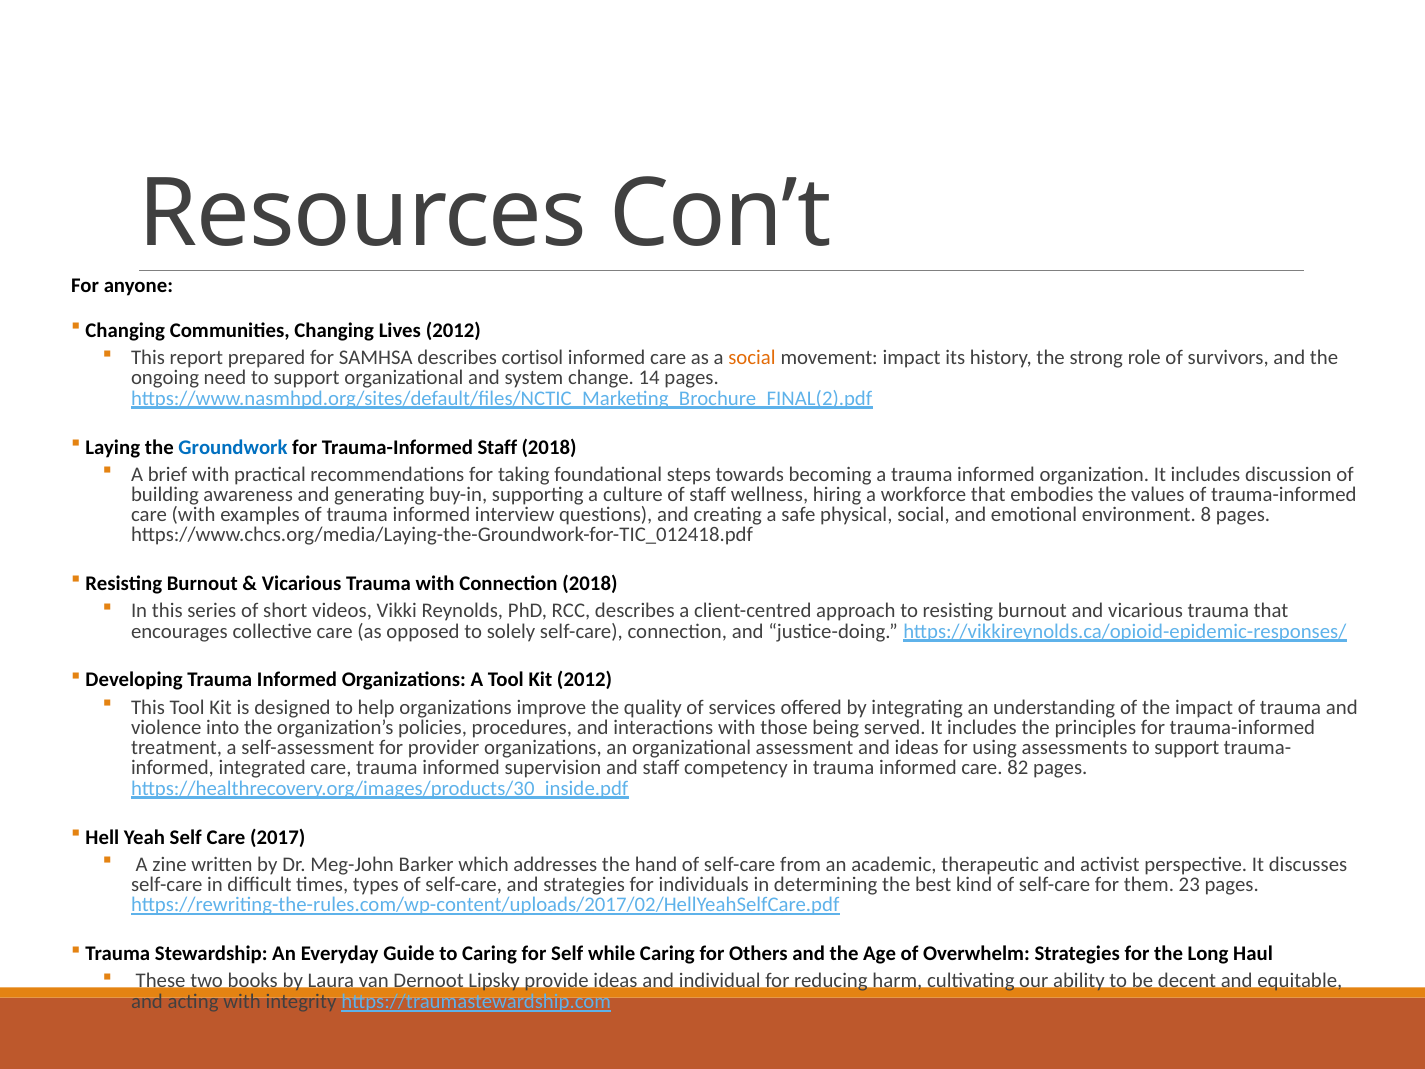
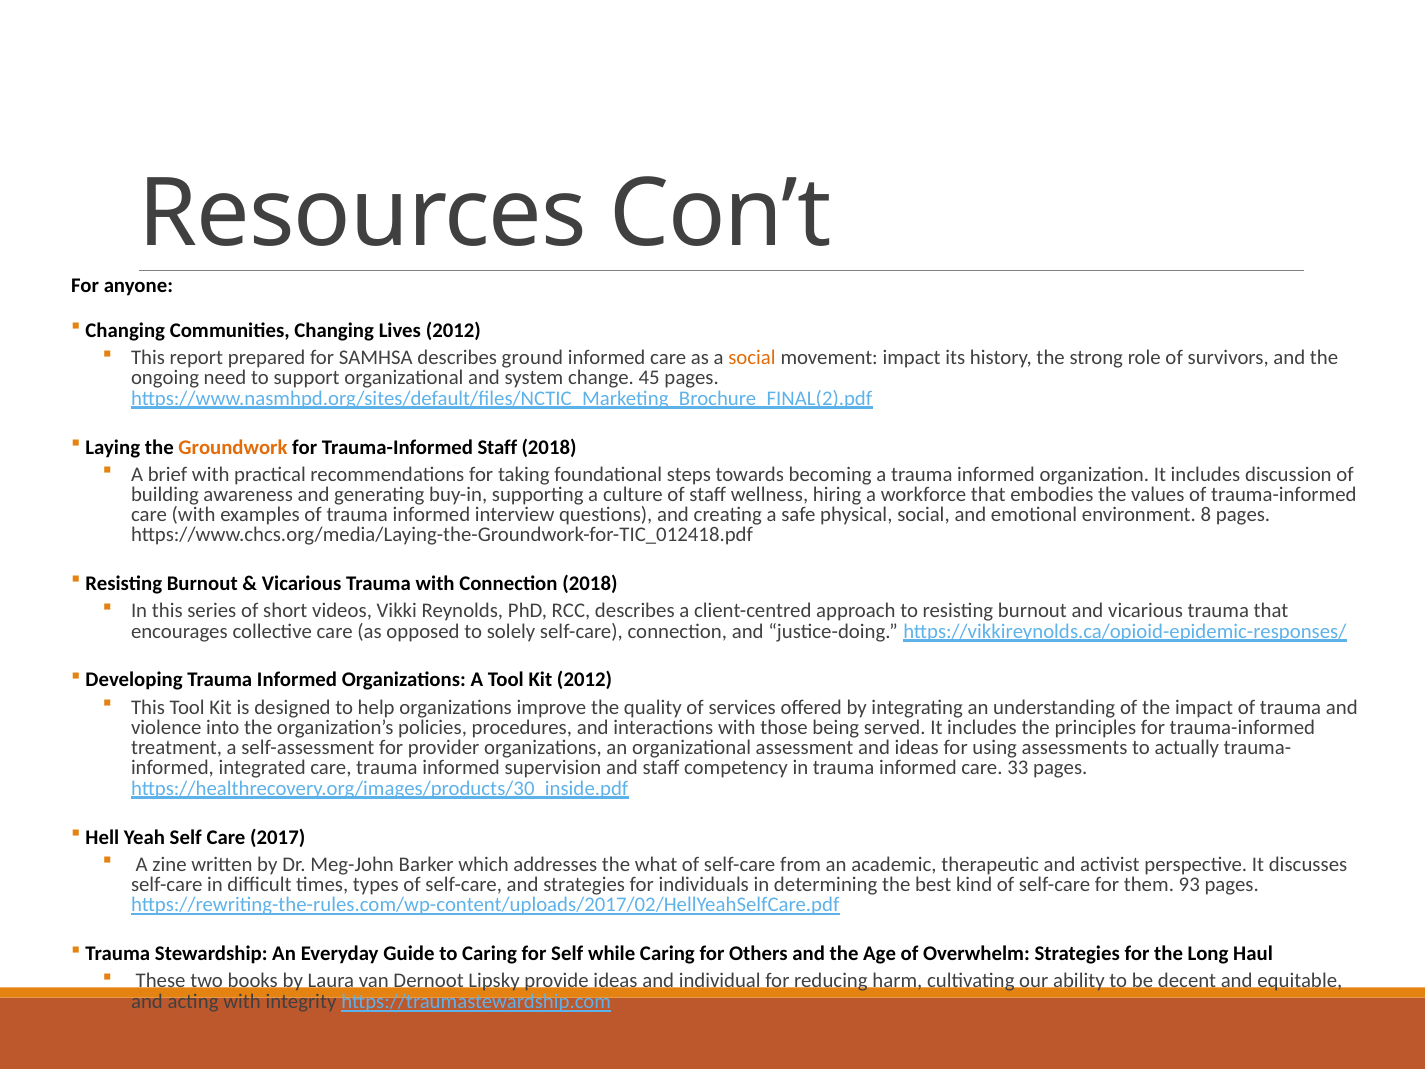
cortisol: cortisol -> ground
14: 14 -> 45
Groundwork colour: blue -> orange
assessments to support: support -> actually
82: 82 -> 33
hand: hand -> what
23: 23 -> 93
